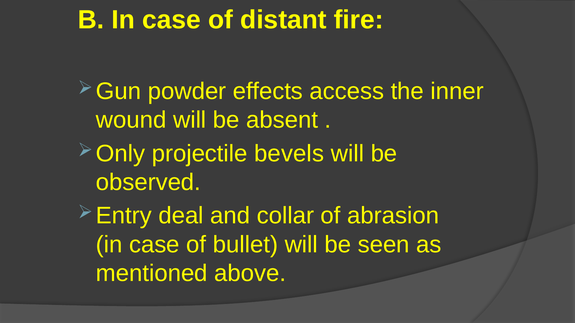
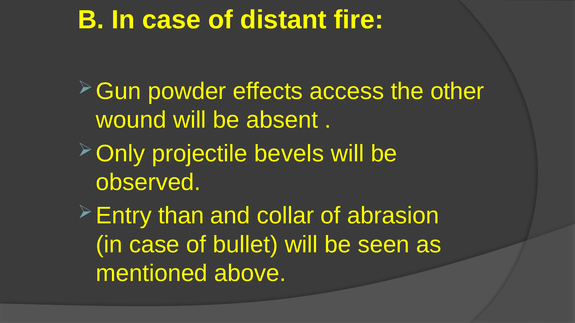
inner: inner -> other
deal: deal -> than
